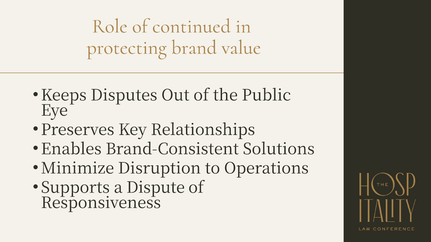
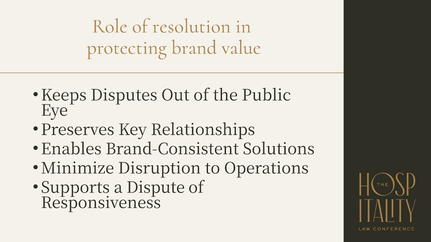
continued: continued -> resolution
